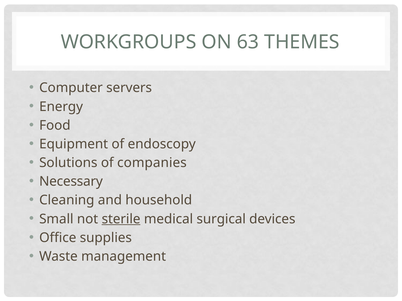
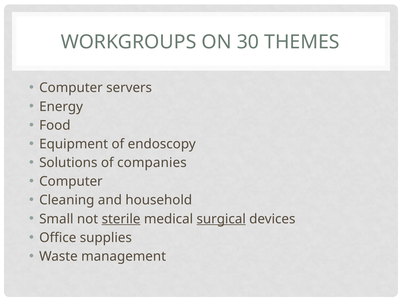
63: 63 -> 30
Necessary at (71, 182): Necessary -> Computer
surgical underline: none -> present
